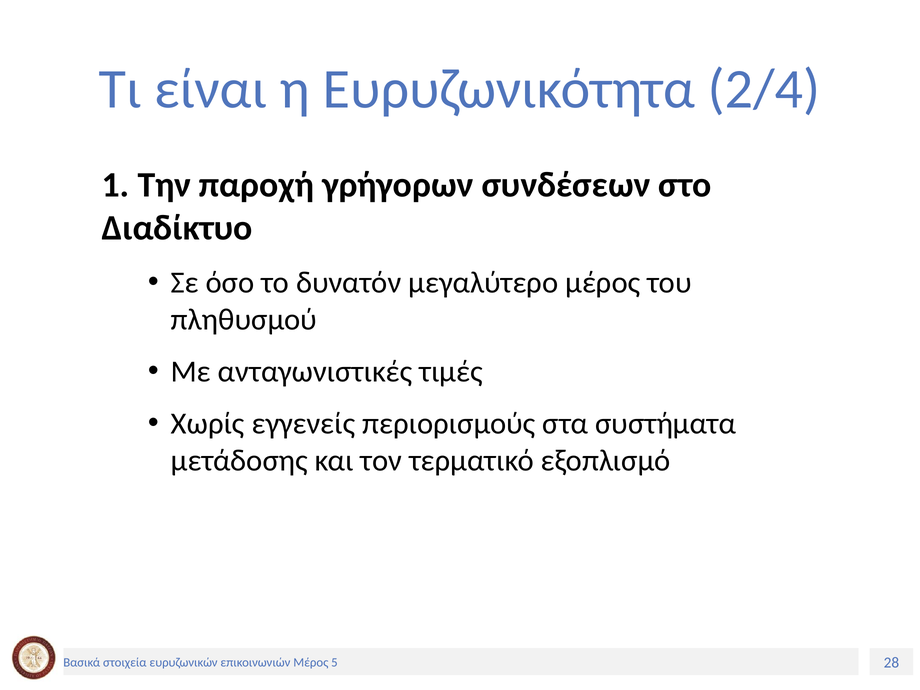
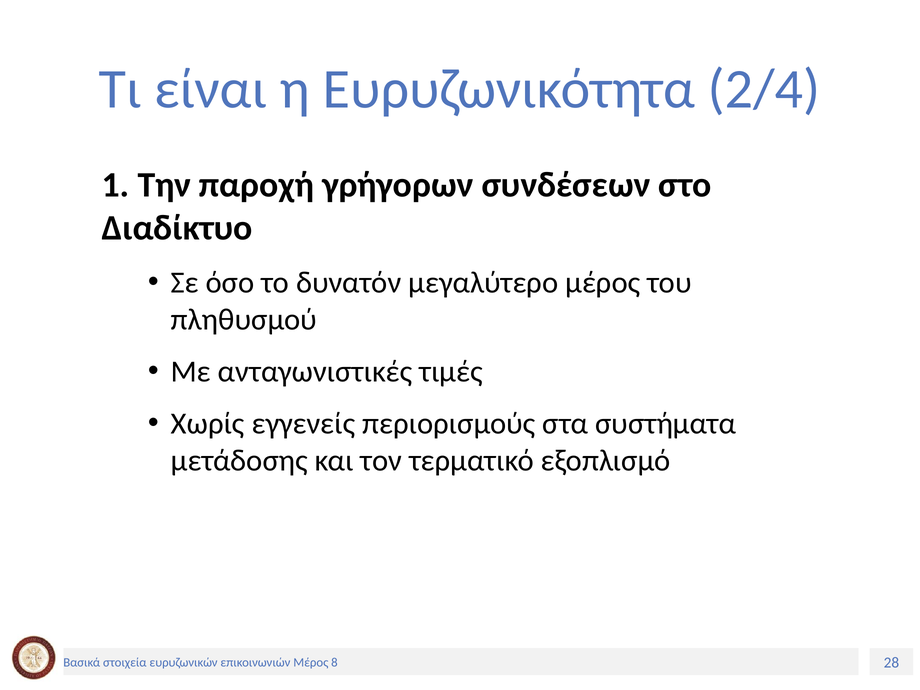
5: 5 -> 8
